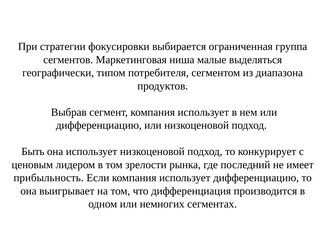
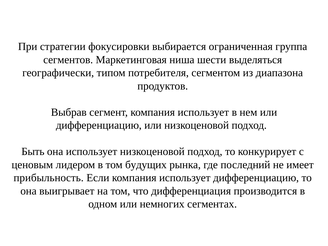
малые: малые -> шести
зрелости: зрелости -> будущих
